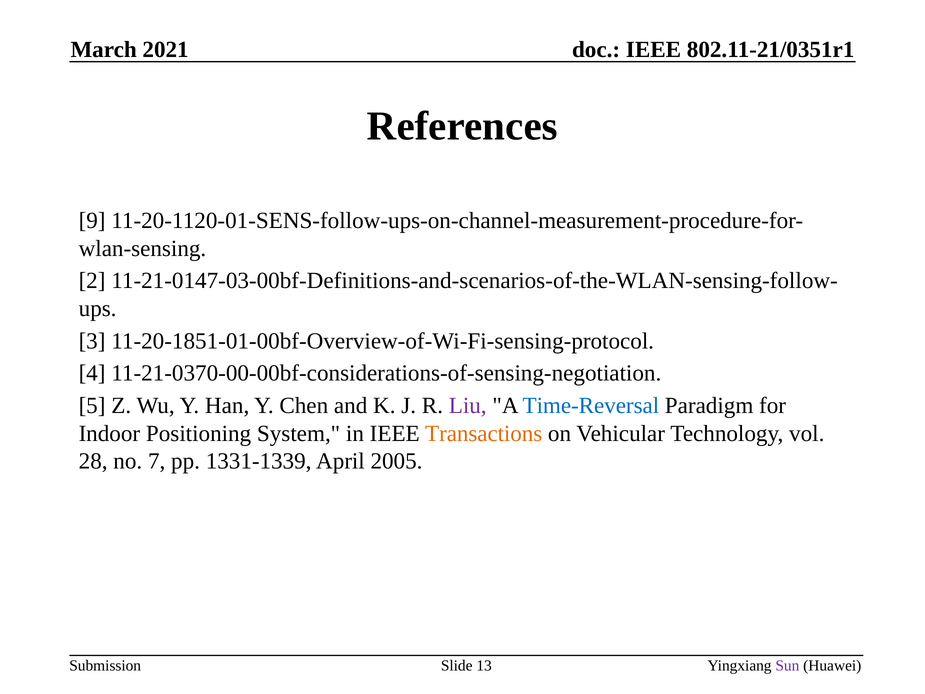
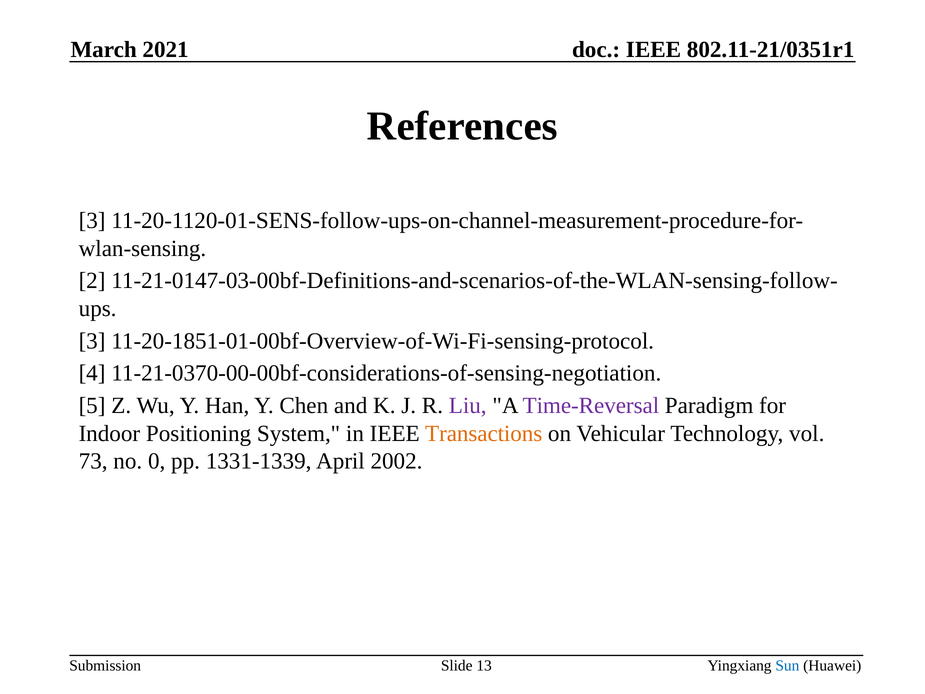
9 at (92, 221): 9 -> 3
Time-Reversal colour: blue -> purple
28: 28 -> 73
7: 7 -> 0
2005: 2005 -> 2002
Sun colour: purple -> blue
